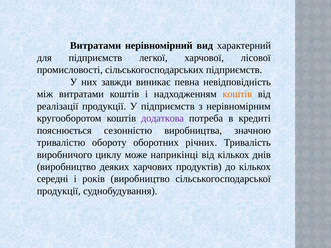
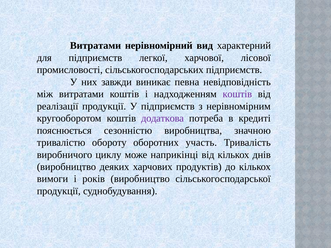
коштів at (237, 94) colour: orange -> purple
річних: річних -> участь
середні: середні -> вимоги
